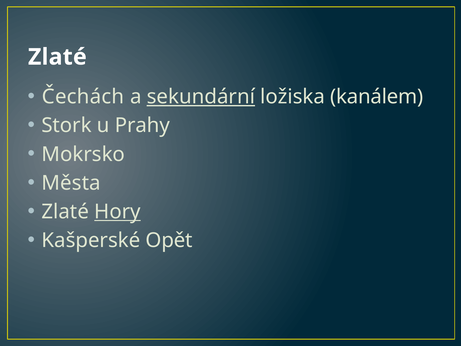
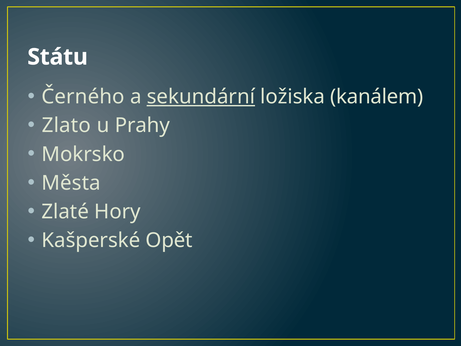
Zlaté at (57, 57): Zlaté -> Státu
Čechách: Čechách -> Černého
Stork: Stork -> Zlato
Hory underline: present -> none
